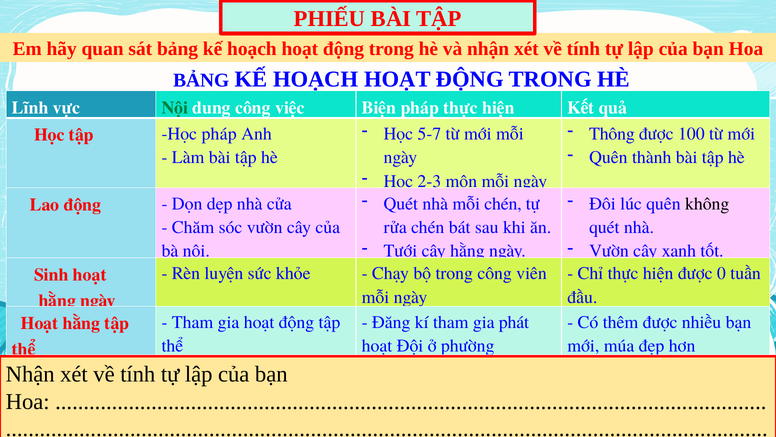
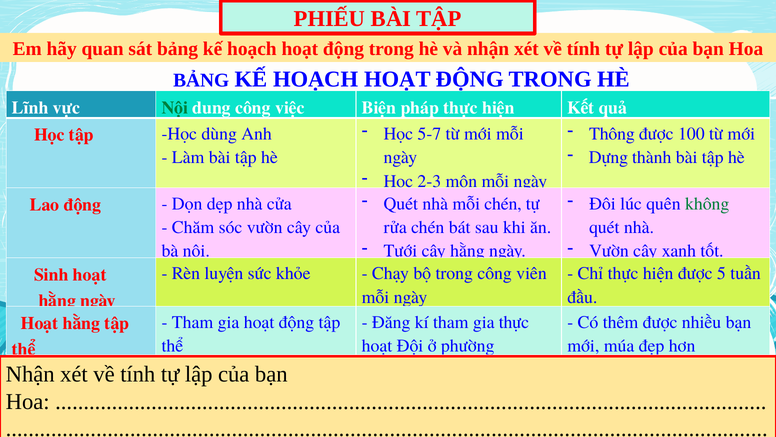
Học pháp: pháp -> dùng
Quên at (608, 157): Quên -> Dựng
không colour: black -> green
0: 0 -> 5
gia phát: phát -> thực
